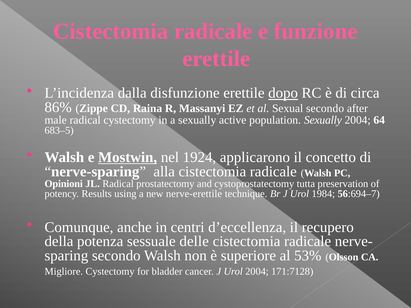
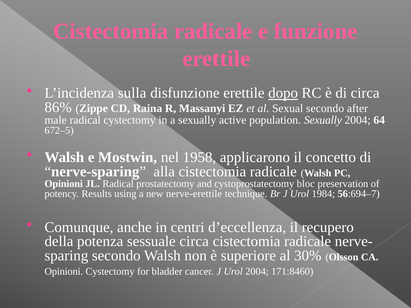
dalla: dalla -> sulla
683–5: 683–5 -> 672–5
Mostwin underline: present -> none
1924: 1924 -> 1958
tutta: tutta -> bloc
sessuale delle: delle -> circa
53%: 53% -> 30%
Migliore at (64, 272): Migliore -> Opinioni
171:7128: 171:7128 -> 171:8460
